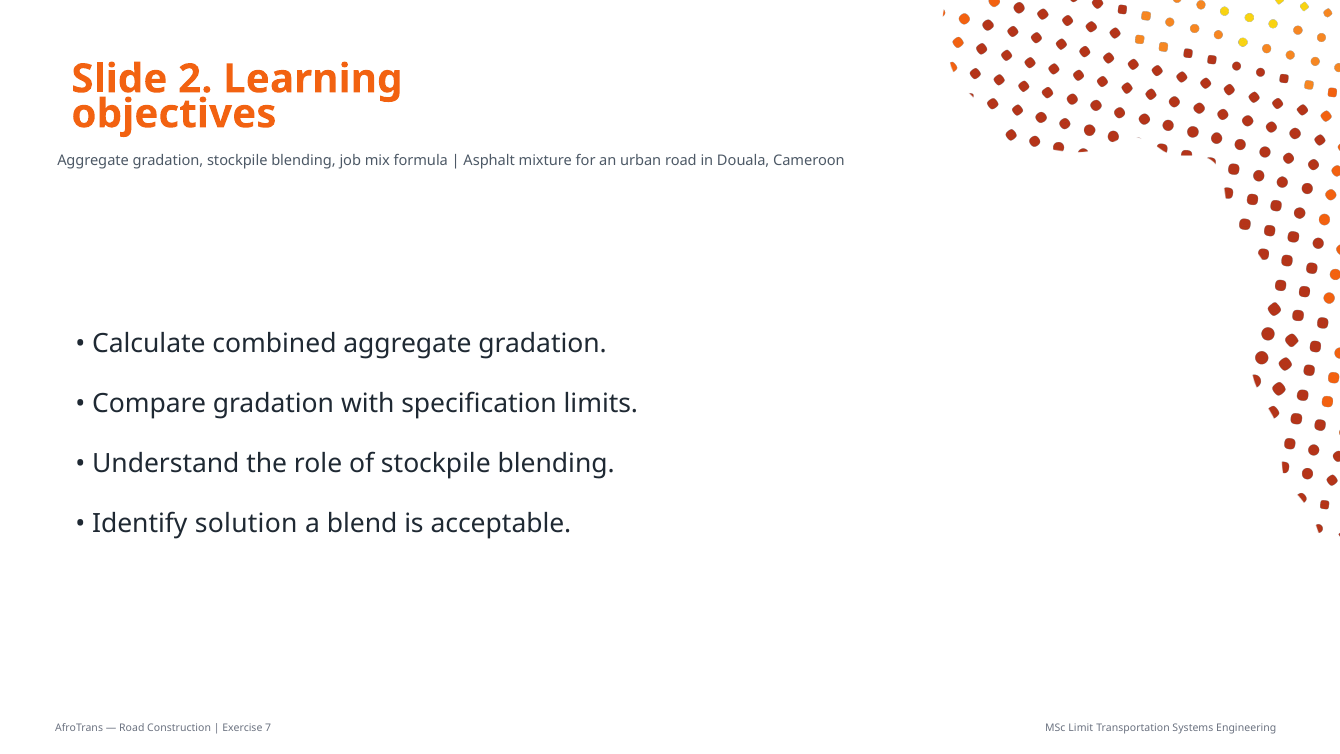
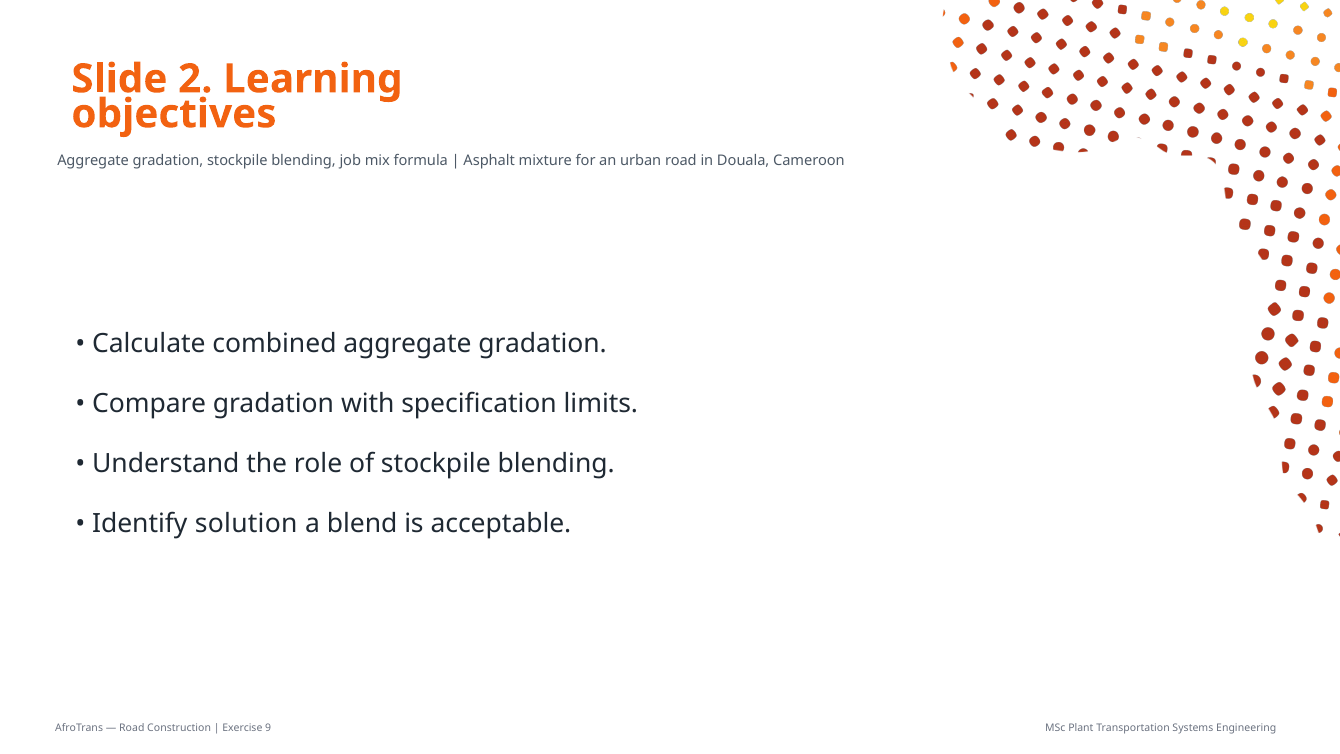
7: 7 -> 9
Limit: Limit -> Plant
